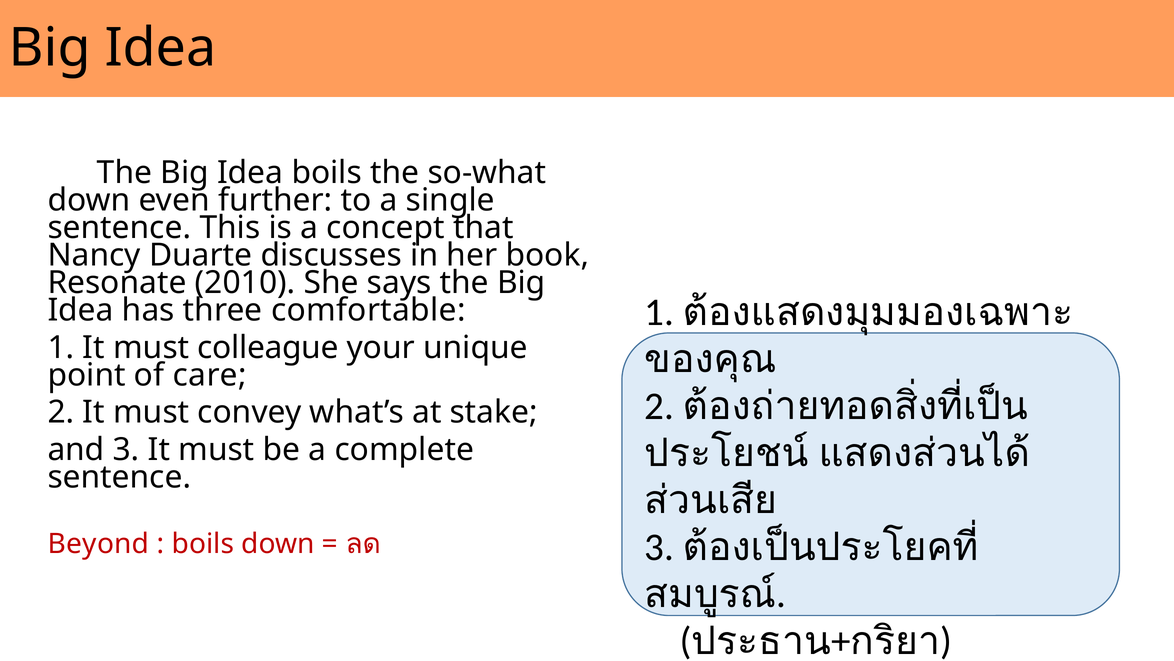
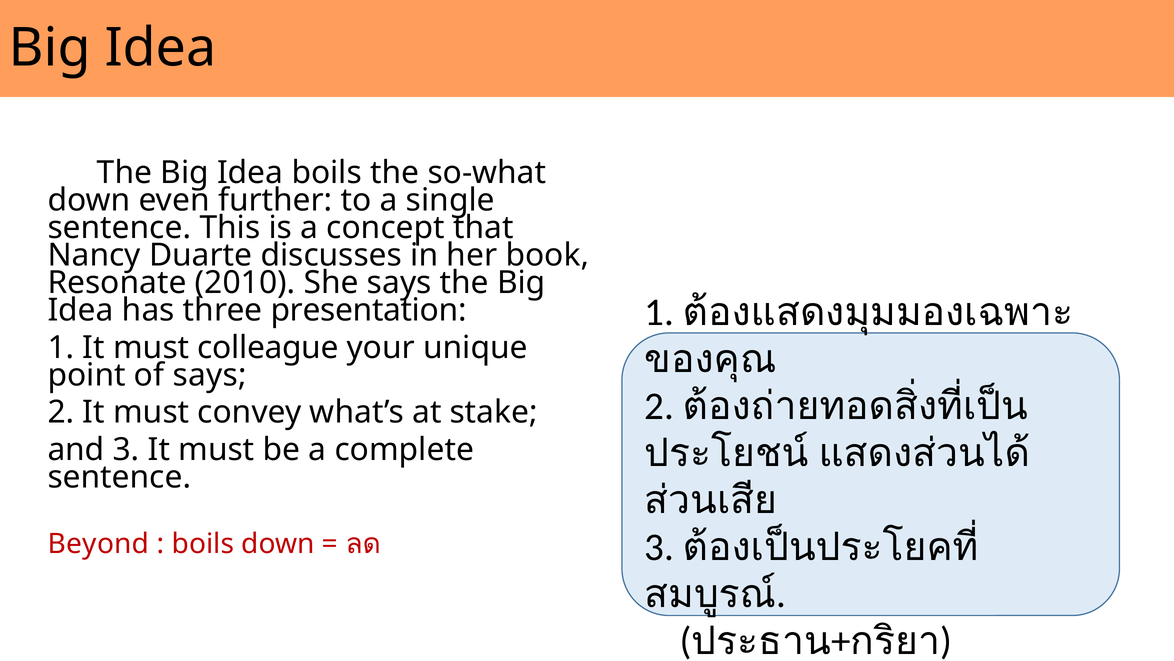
comfortable: comfortable -> presentation
of care: care -> says
